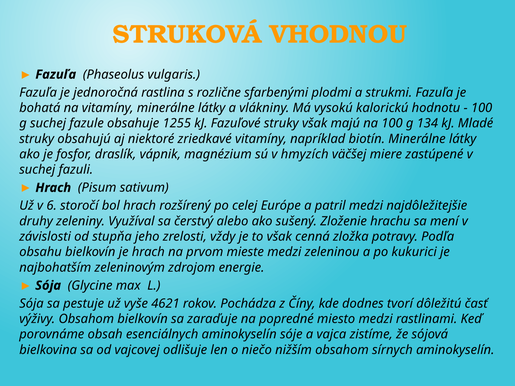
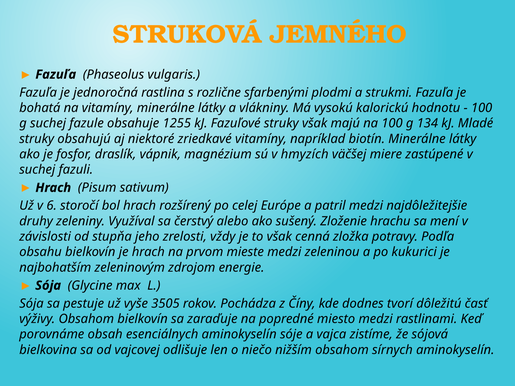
VHODNOU: VHODNOU -> JEMNÉHO
4621: 4621 -> 3505
